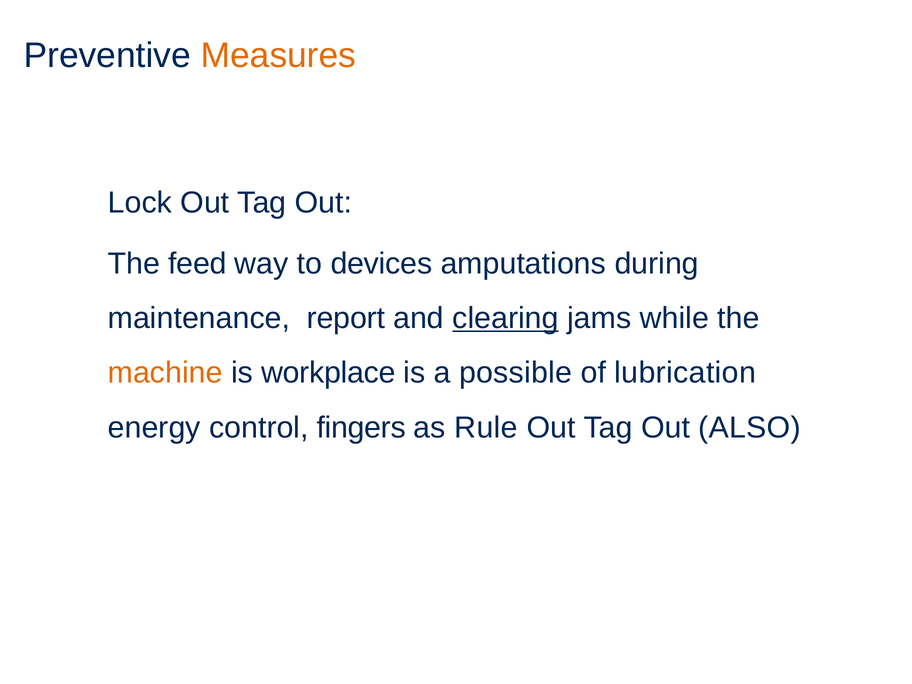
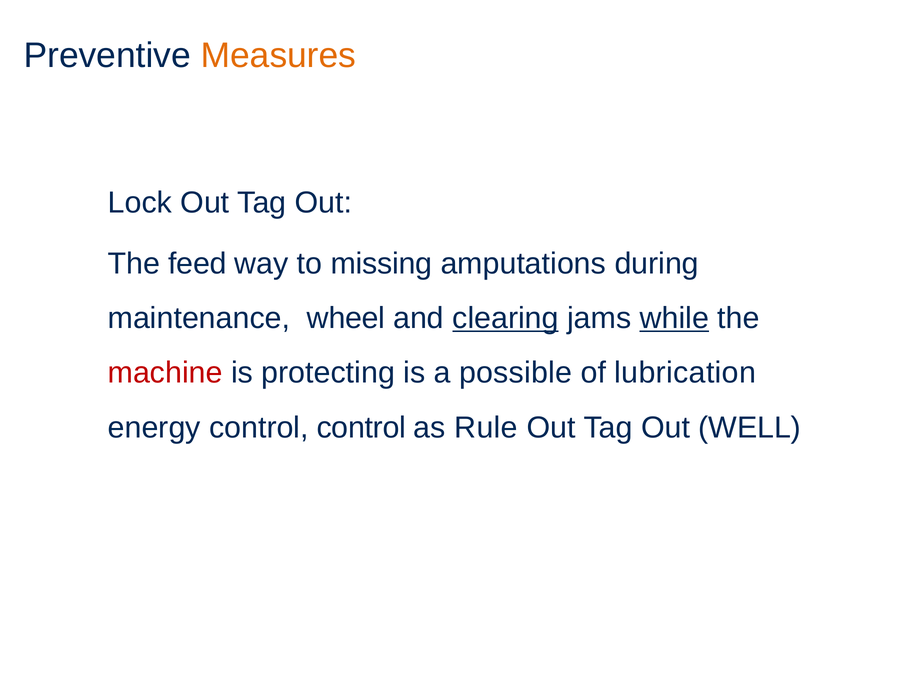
devices: devices -> missing
report: report -> wheel
while underline: none -> present
machine colour: orange -> red
workplace: workplace -> protecting
control fingers: fingers -> control
ALSO: ALSO -> WELL
